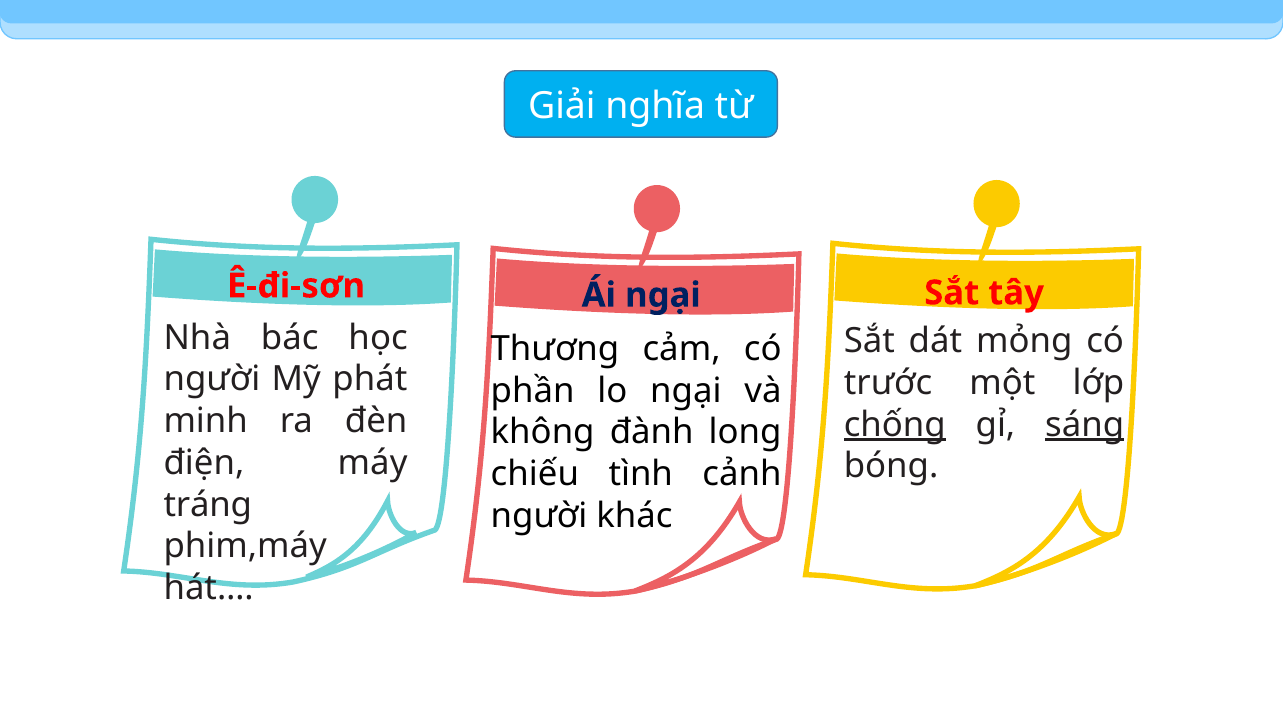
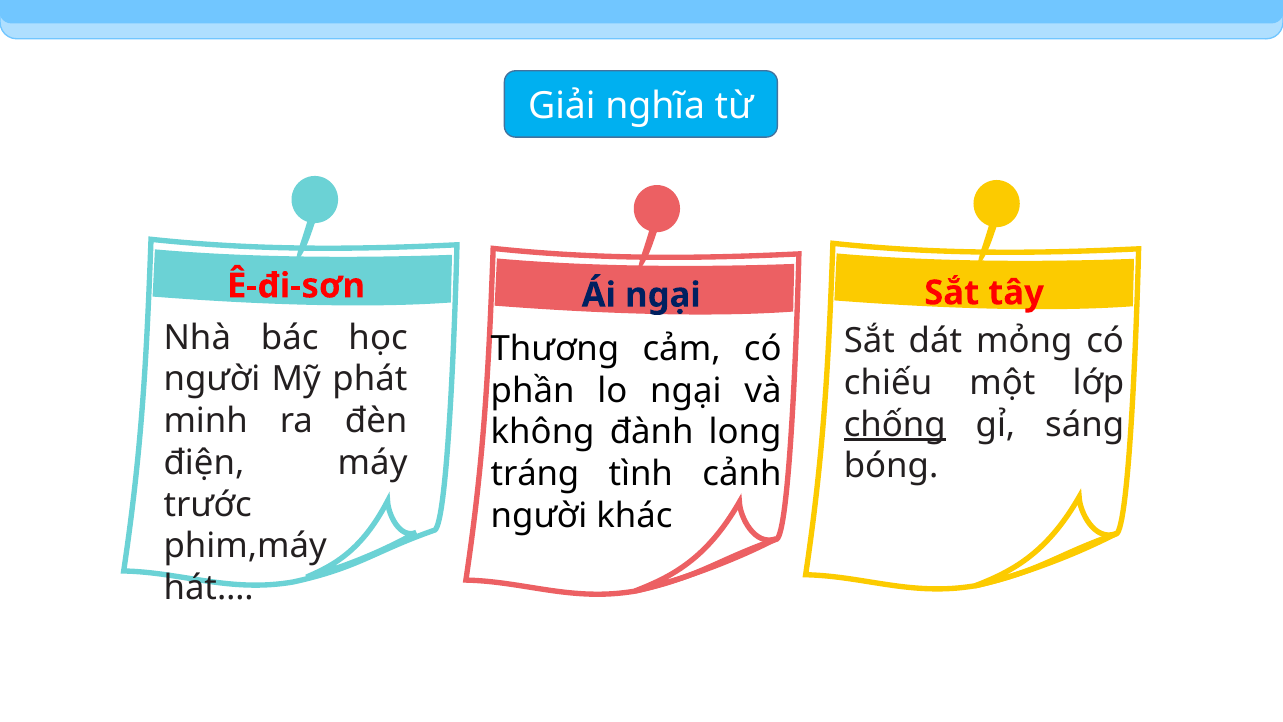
trước: trước -> chiếu
sáng underline: present -> none
chiếu: chiếu -> tráng
tráng: tráng -> trước
